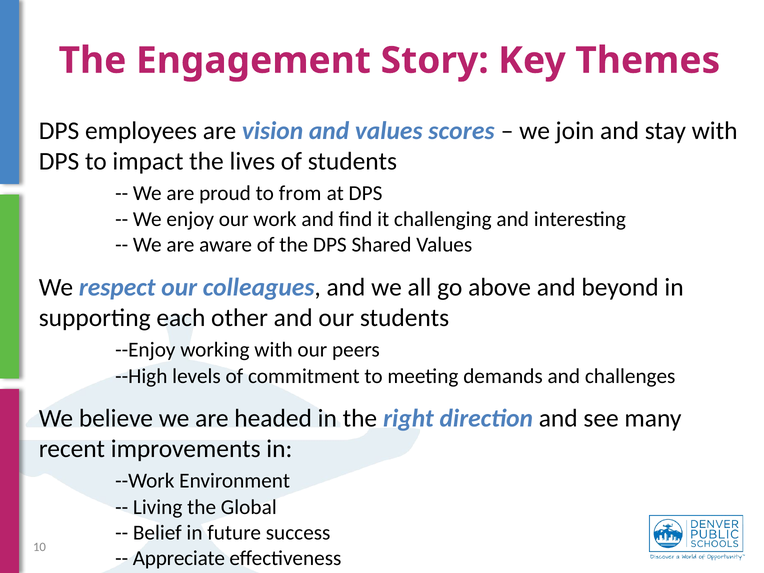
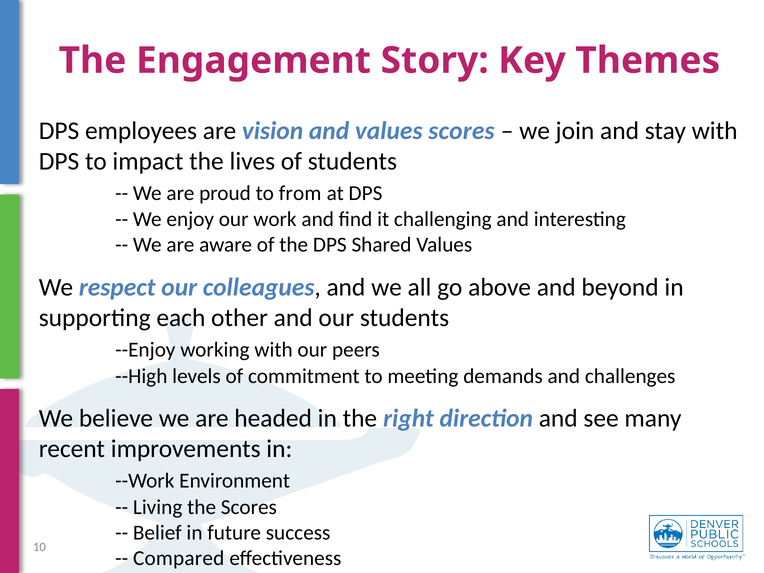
the Global: Global -> Scores
Appreciate: Appreciate -> Compared
